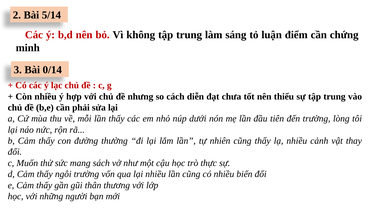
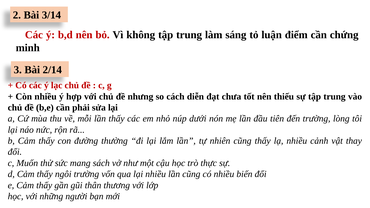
5/14: 5/14 -> 3/14
0/14: 0/14 -> 2/14
